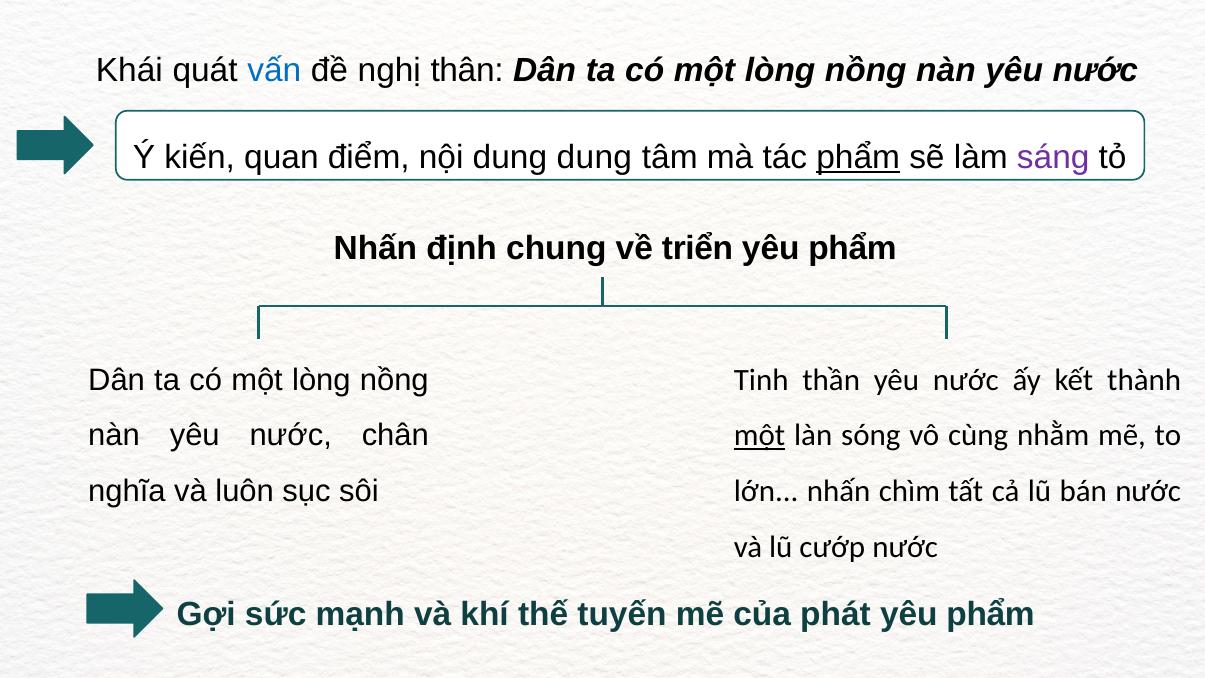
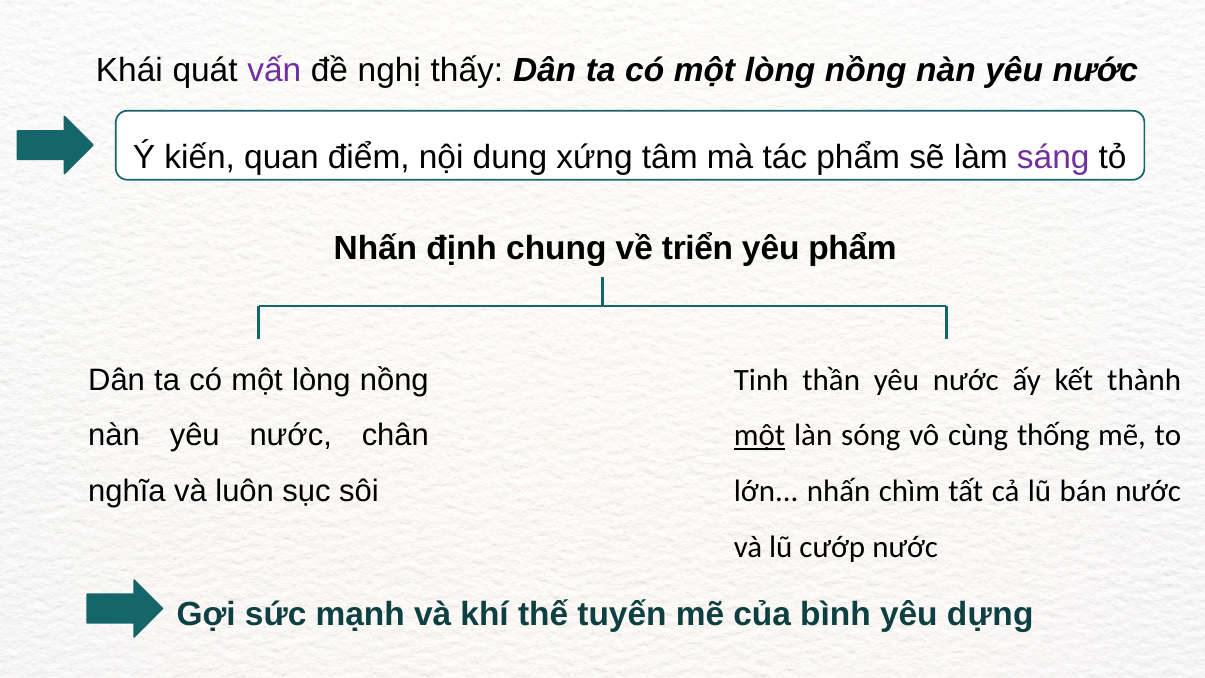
vấn colour: blue -> purple
thân: thân -> thấy
dung dung: dung -> xứng
phẩm at (858, 158) underline: present -> none
nhằm: nhằm -> thống
phát: phát -> bình
phẩm at (991, 614): phẩm -> dựng
